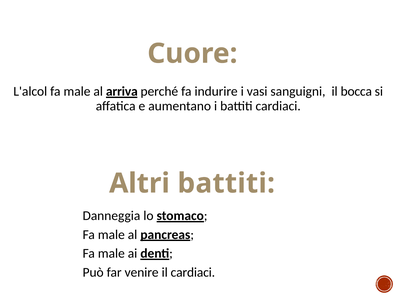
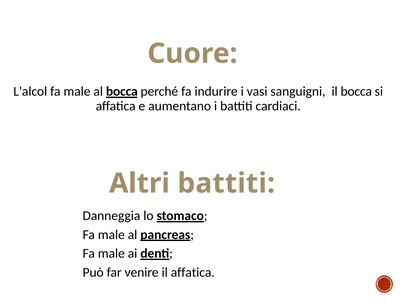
al arriva: arriva -> bocca
il cardiaci: cardiaci -> affatica
